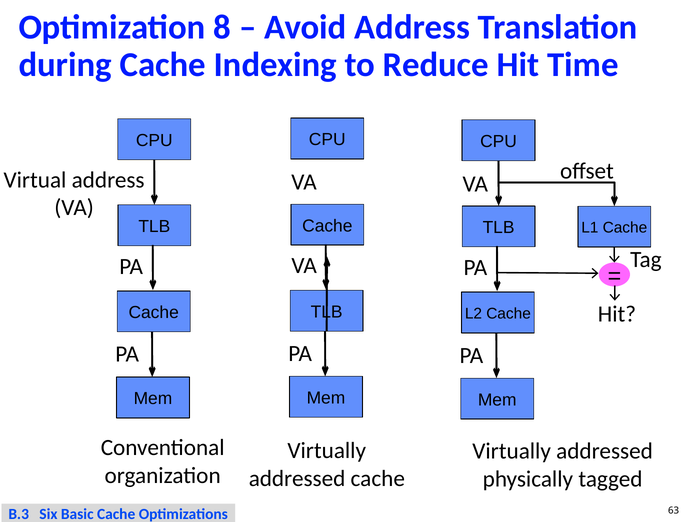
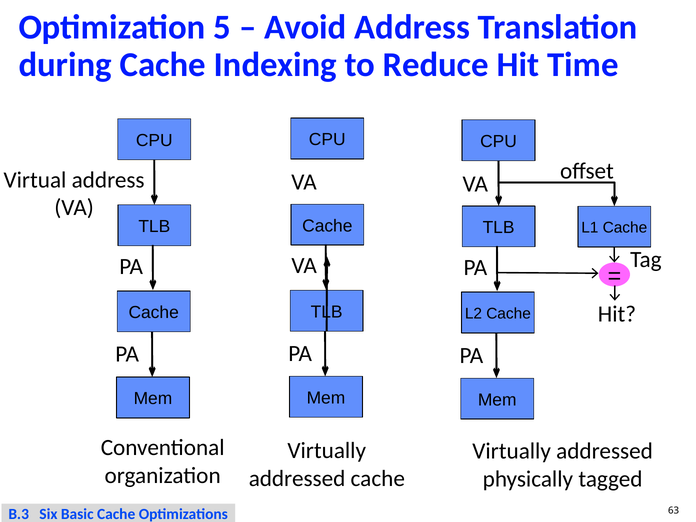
8: 8 -> 5
